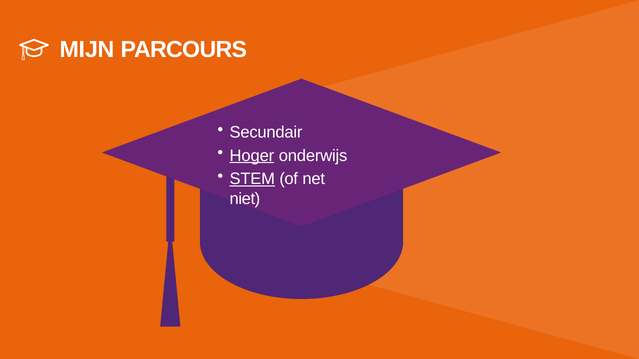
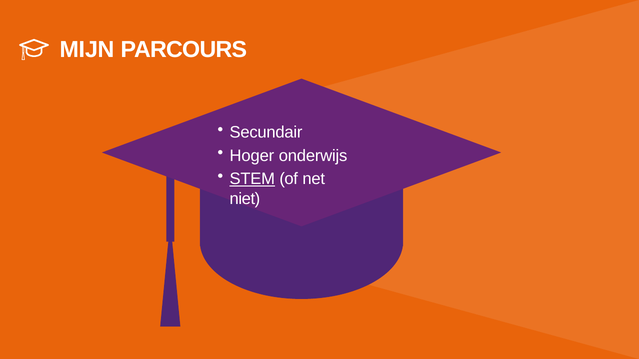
Hoger underline: present -> none
